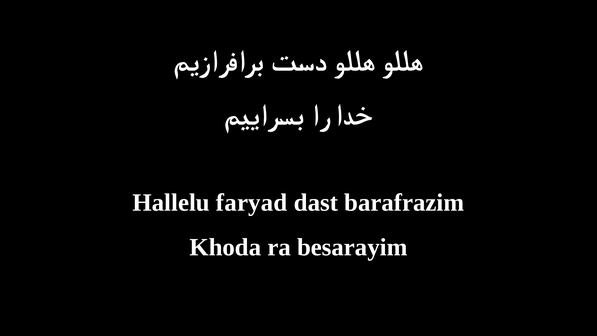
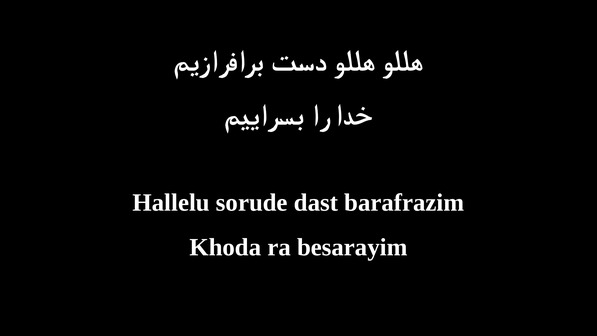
faryad: faryad -> sorude
